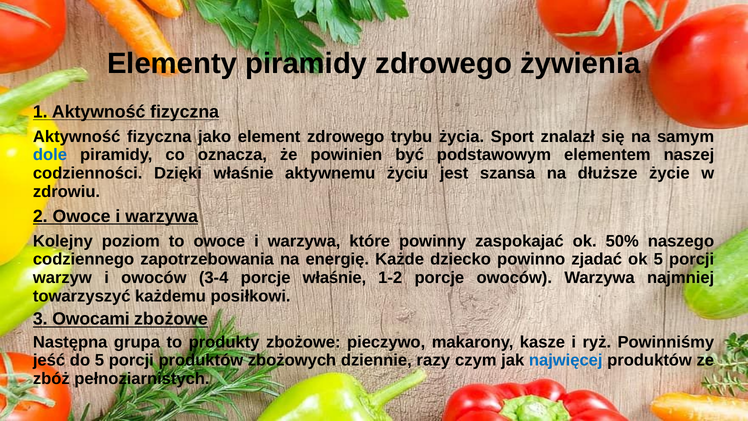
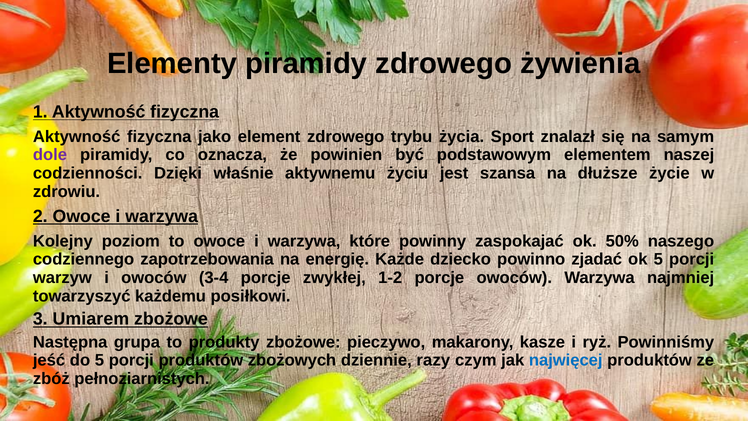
dole colour: blue -> purple
porcje właśnie: właśnie -> zwykłej
Owocami: Owocami -> Umiarem
